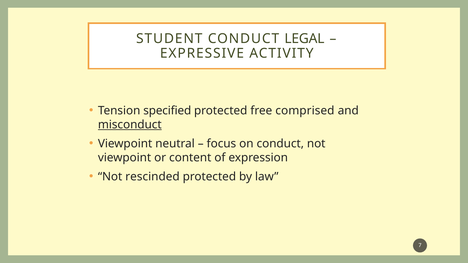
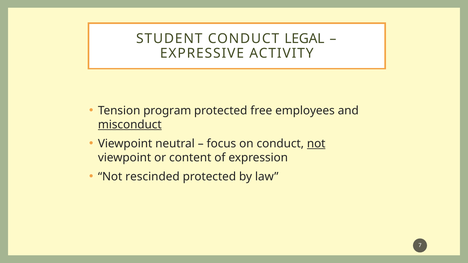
specified: specified -> program
comprised: comprised -> employees
not at (316, 144) underline: none -> present
